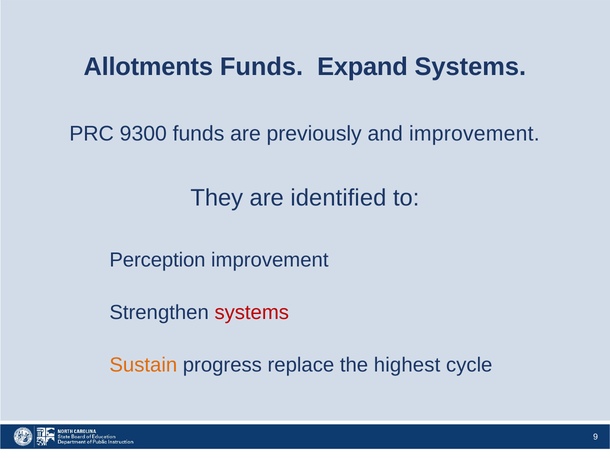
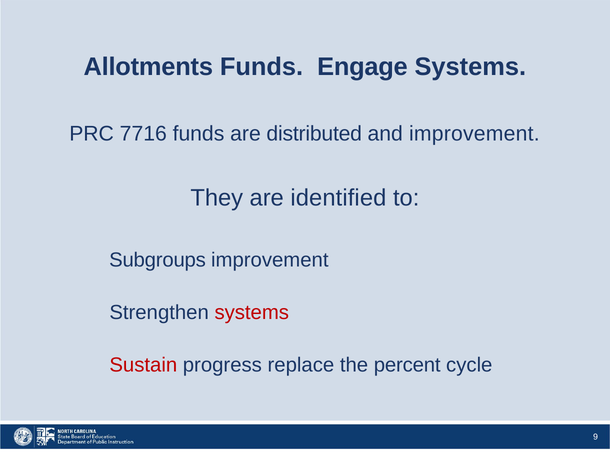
Expand: Expand -> Engage
9300: 9300 -> 7716
previously: previously -> distributed
Perception: Perception -> Subgroups
Sustain colour: orange -> red
highest: highest -> percent
